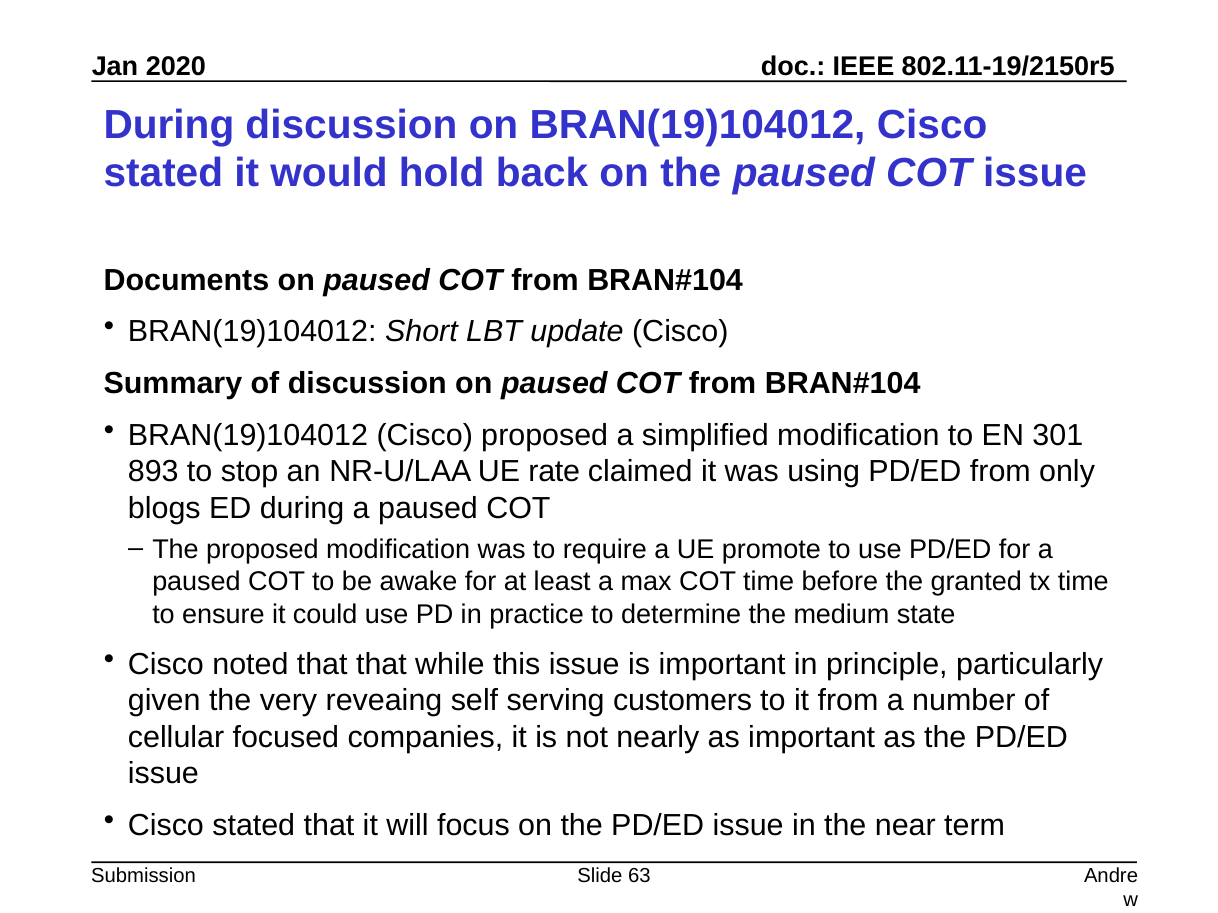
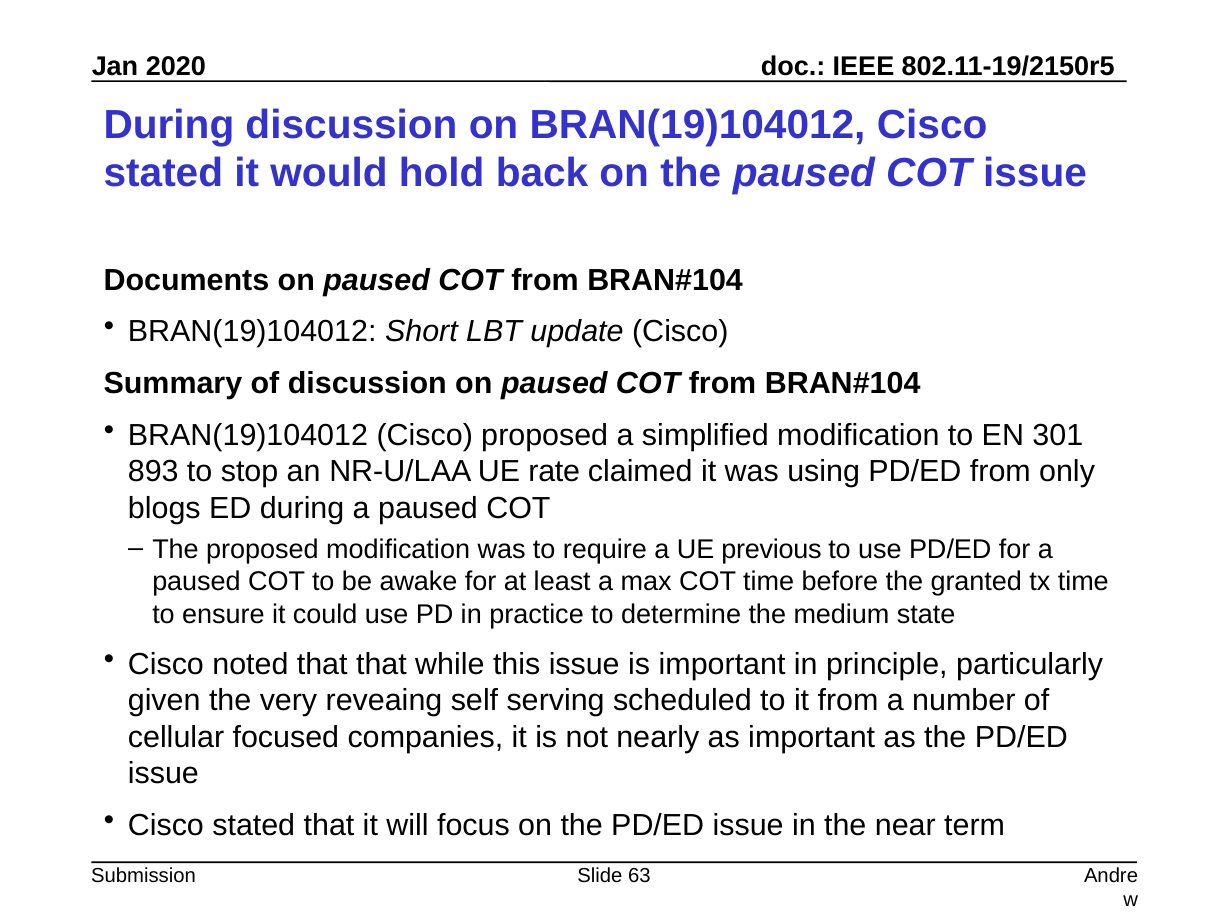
promote: promote -> previous
customers: customers -> scheduled
